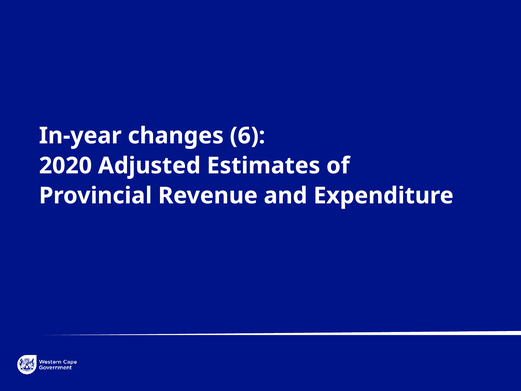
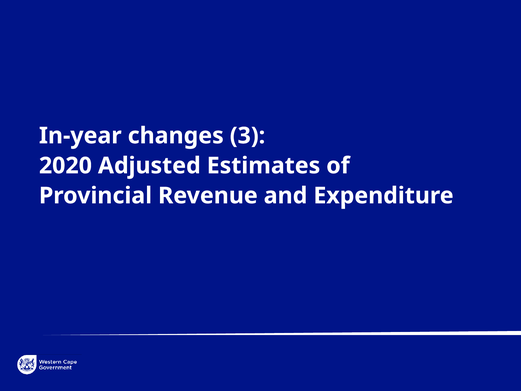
6: 6 -> 3
